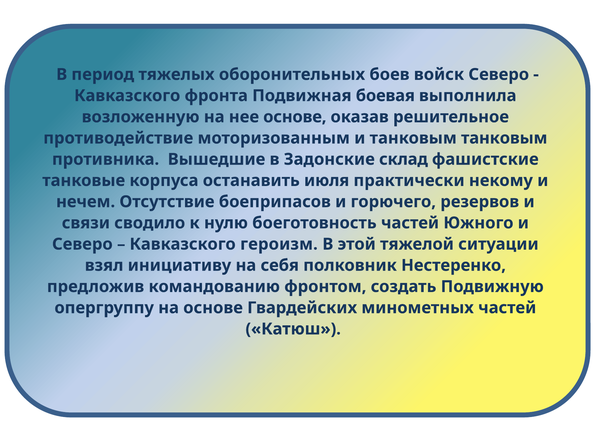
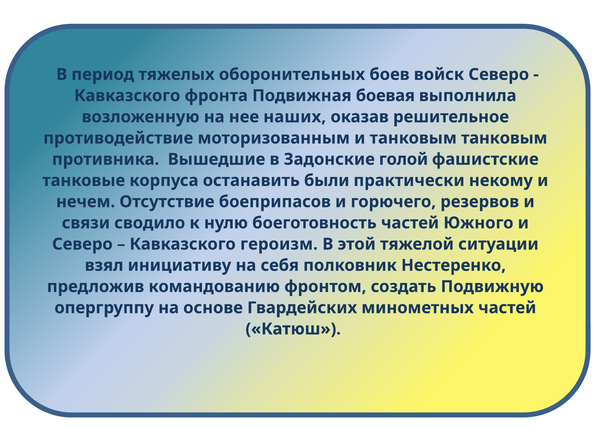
нее основе: основе -> наших
склад: склад -> голой
июля: июля -> были
